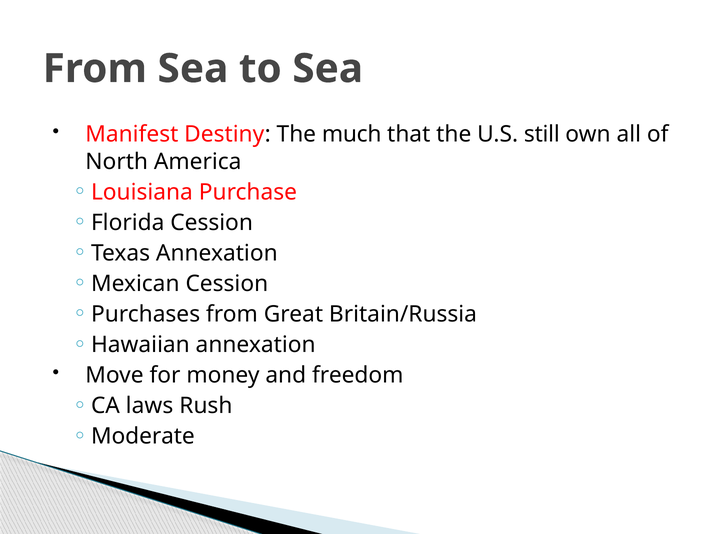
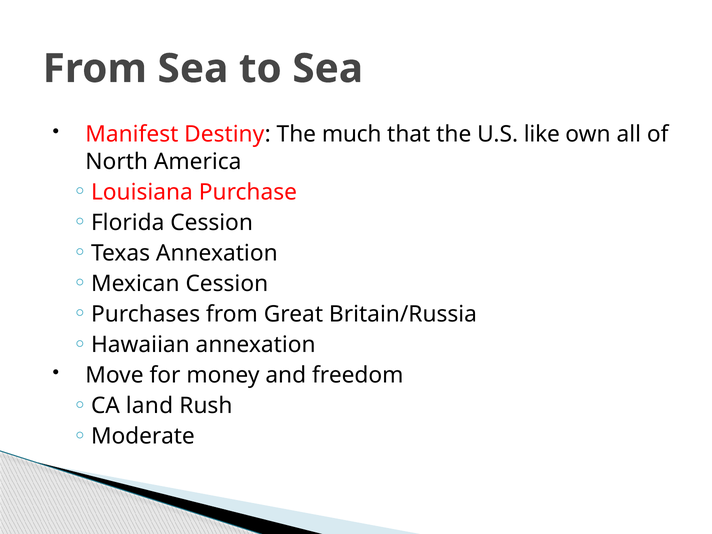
still: still -> like
laws: laws -> land
